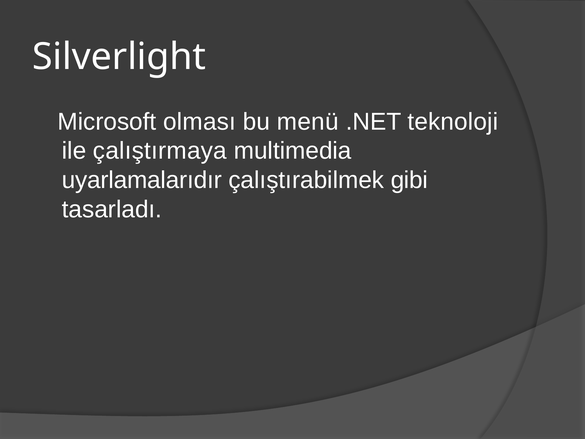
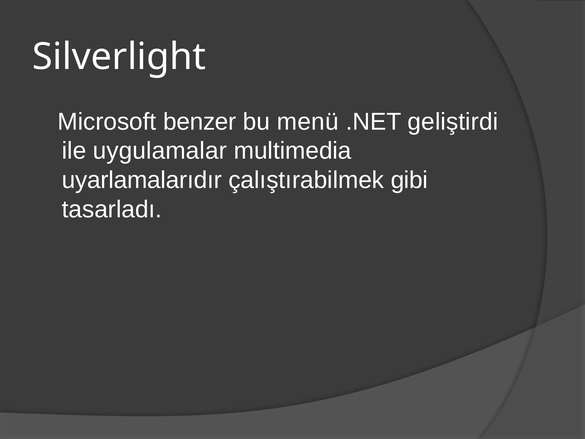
olması: olması -> benzer
teknoloji: teknoloji -> geliştirdi
çalıştırmaya: çalıştırmaya -> uygulamalar
